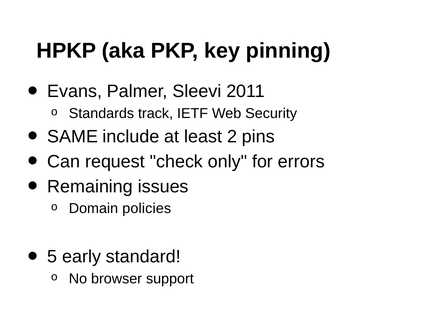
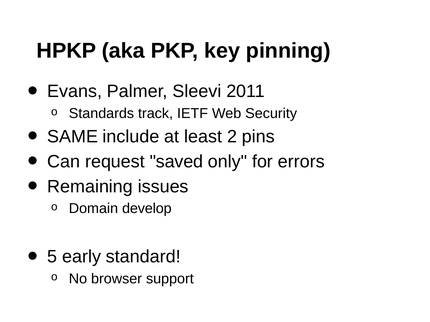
check: check -> saved
policies: policies -> develop
